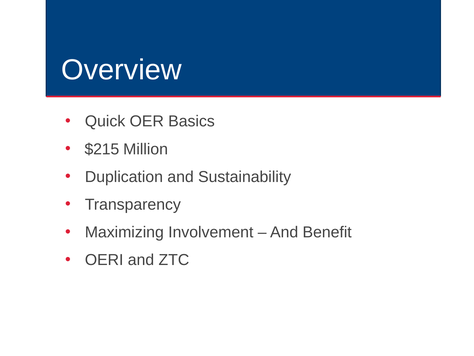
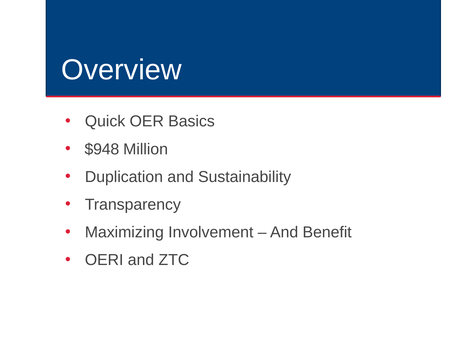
$215: $215 -> $948
